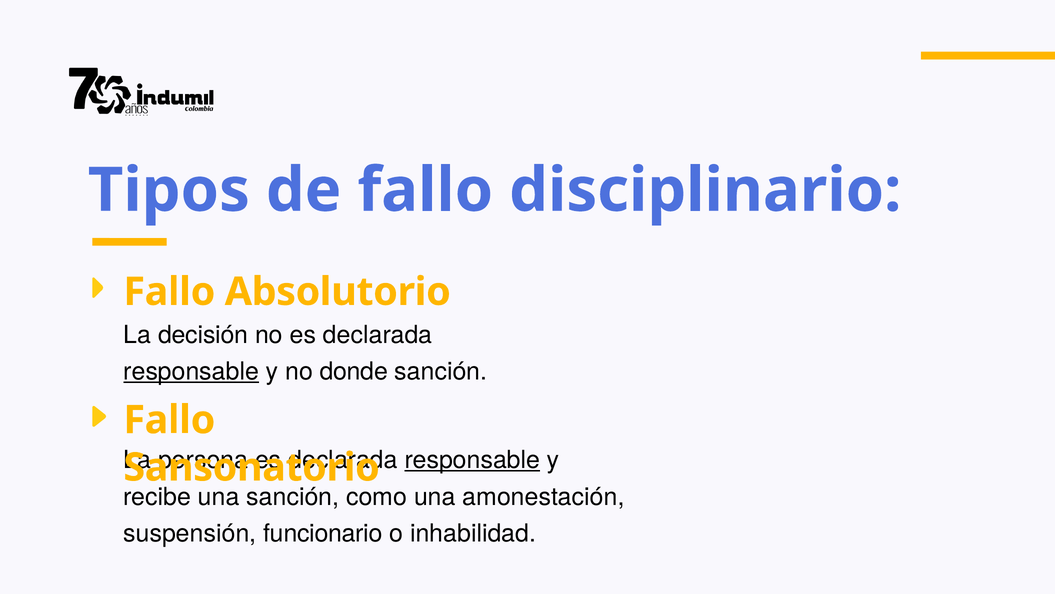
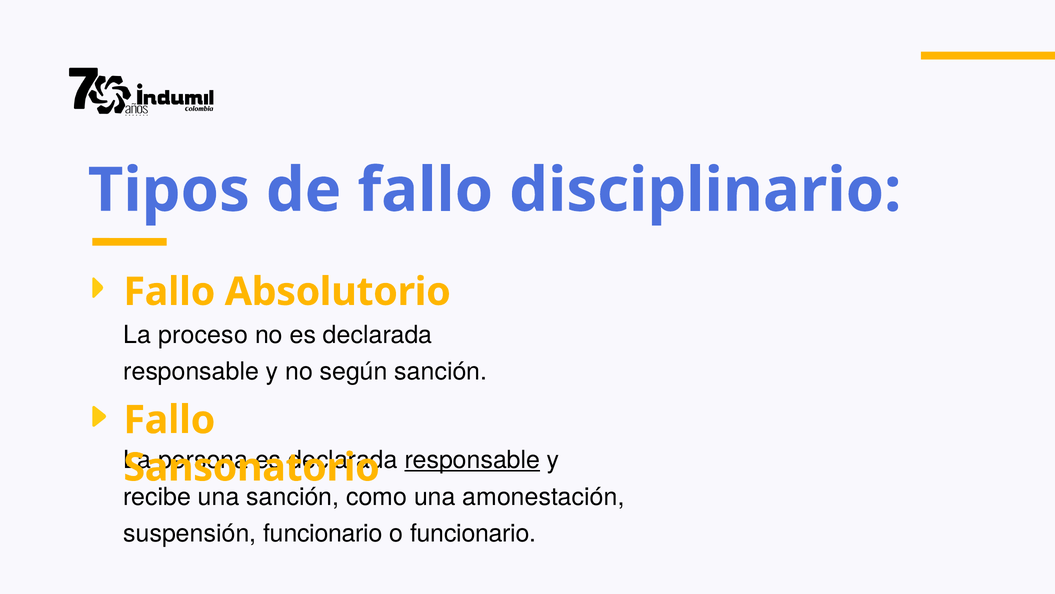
decisión: decisión -> proceso
responsable at (191, 371) underline: present -> none
donde: donde -> según
o inhabilidad: inhabilidad -> funcionario
